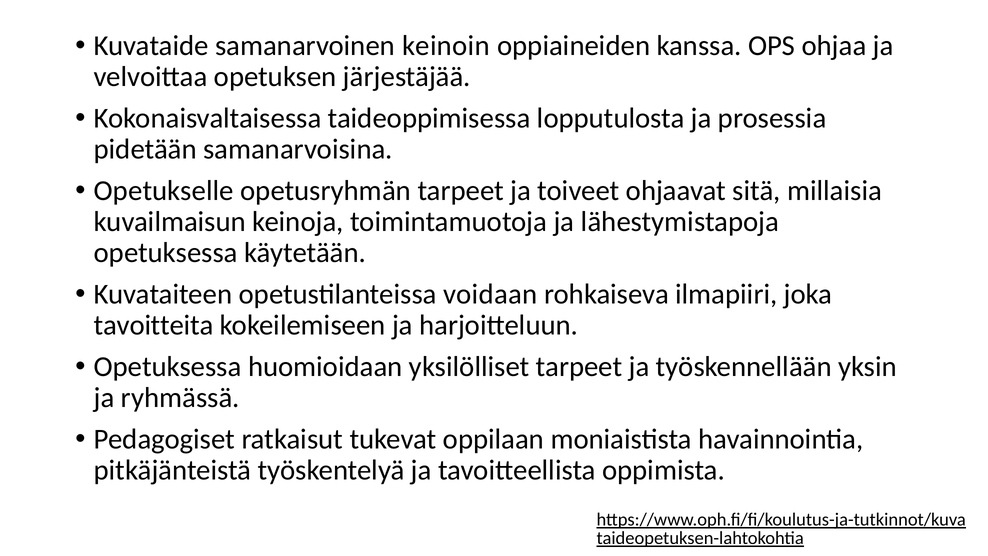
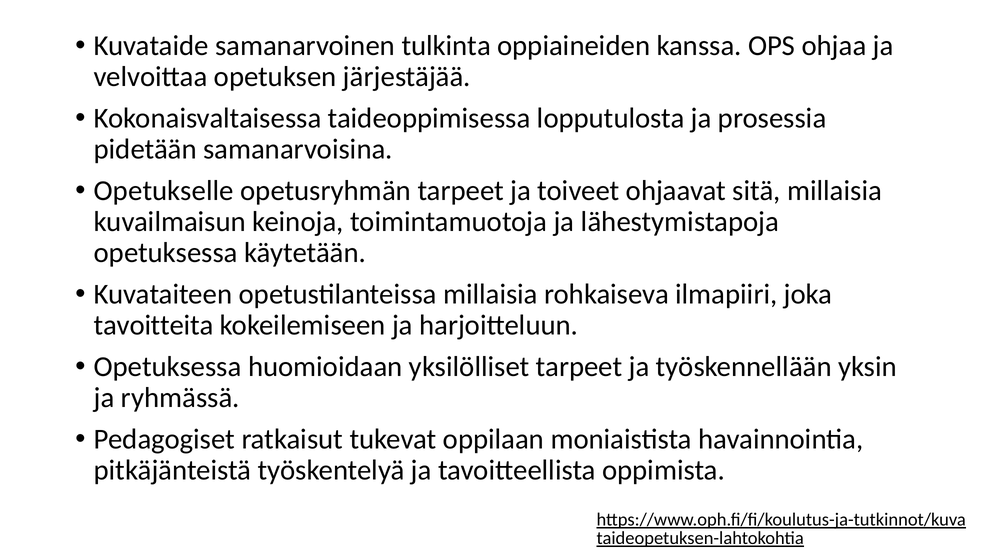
keinoin: keinoin -> tulkinta
opetustilanteissa voidaan: voidaan -> millaisia
